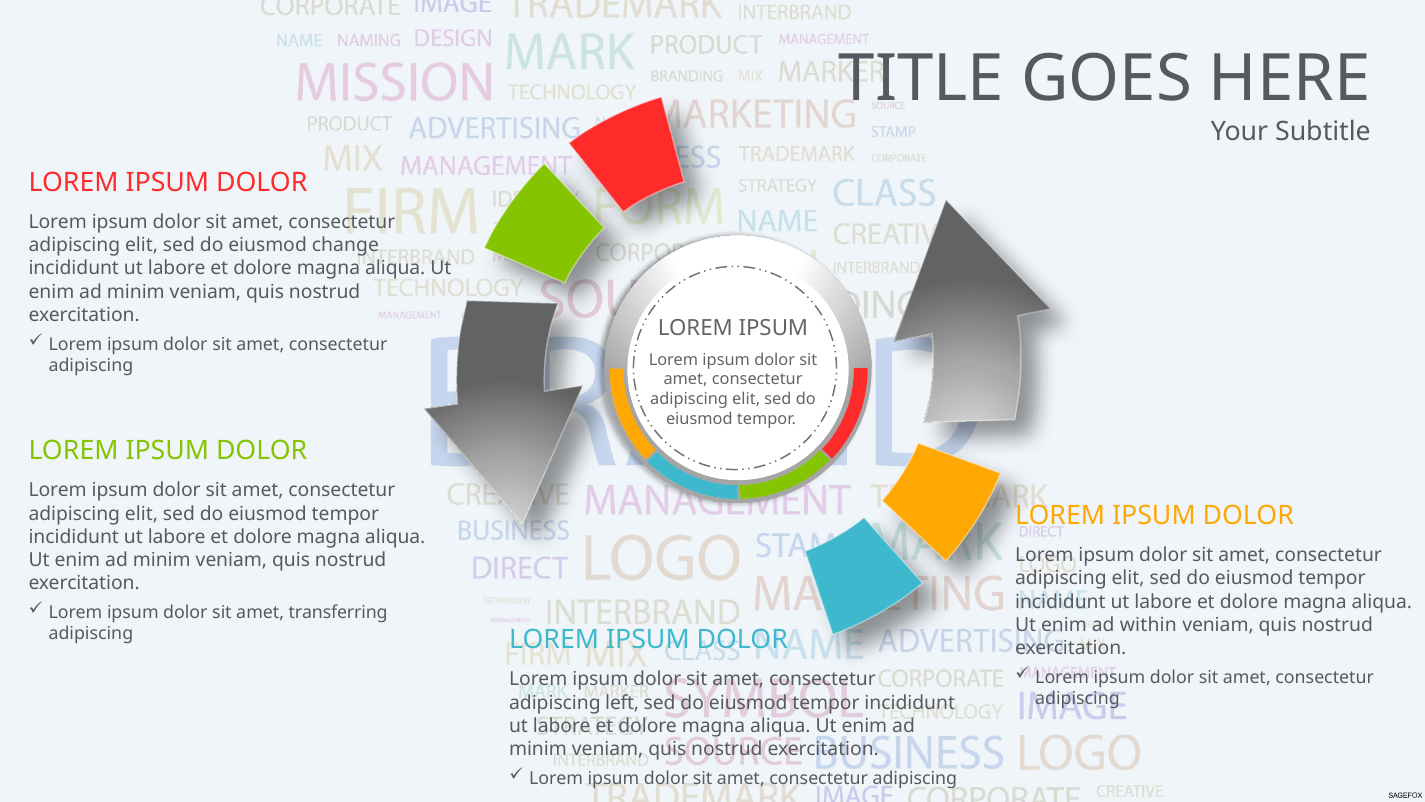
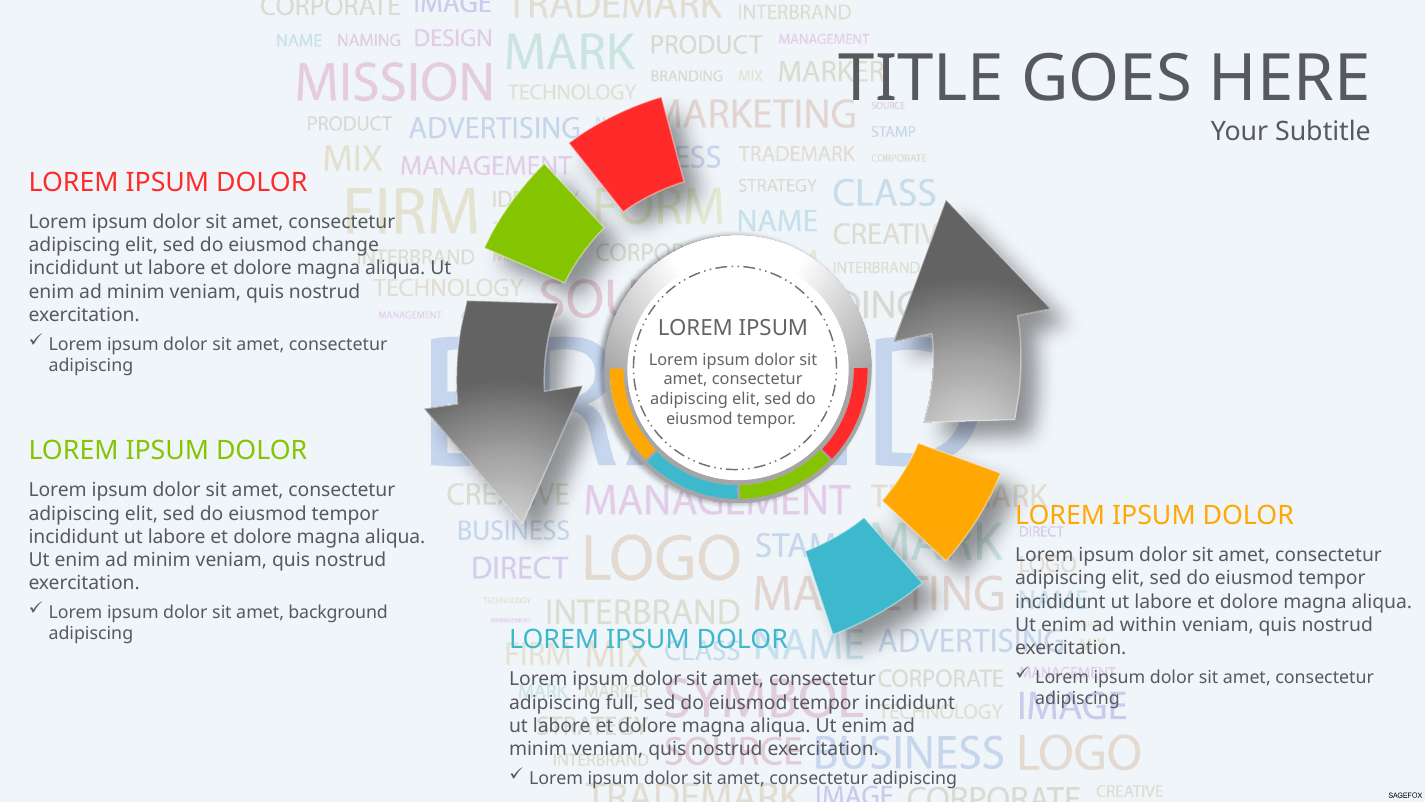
transferring: transferring -> background
left: left -> full
